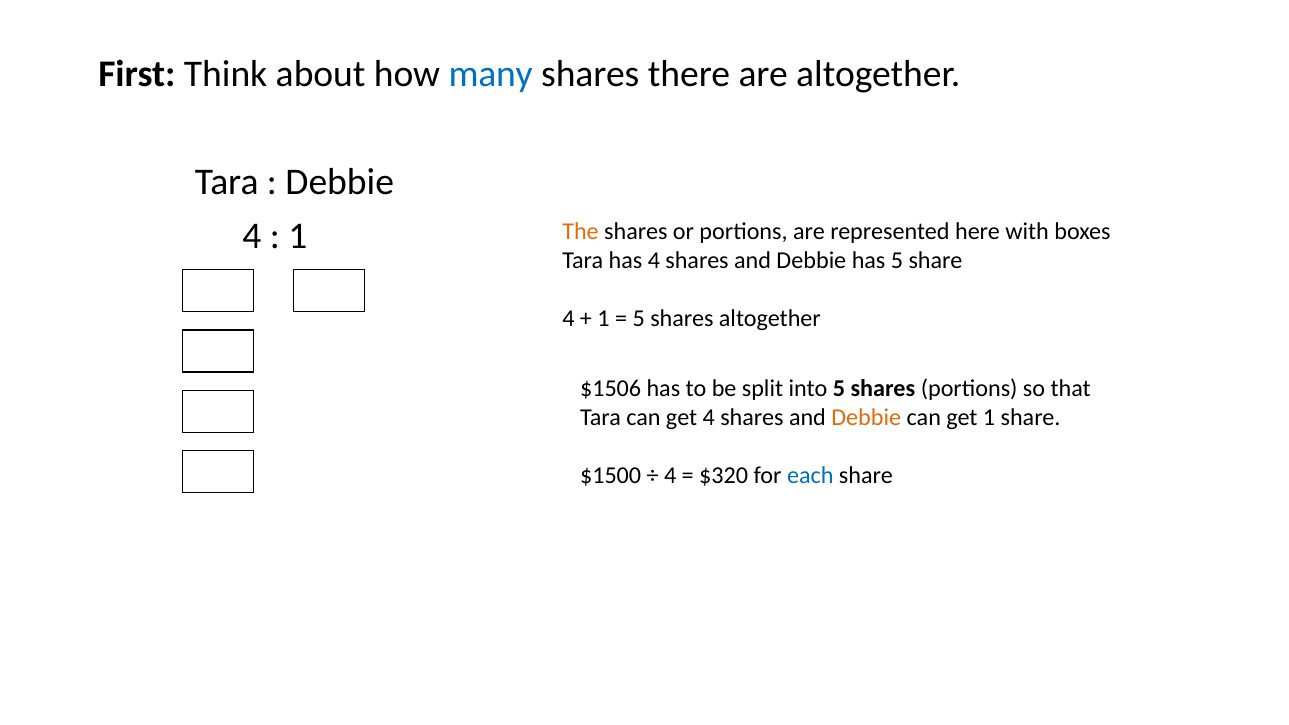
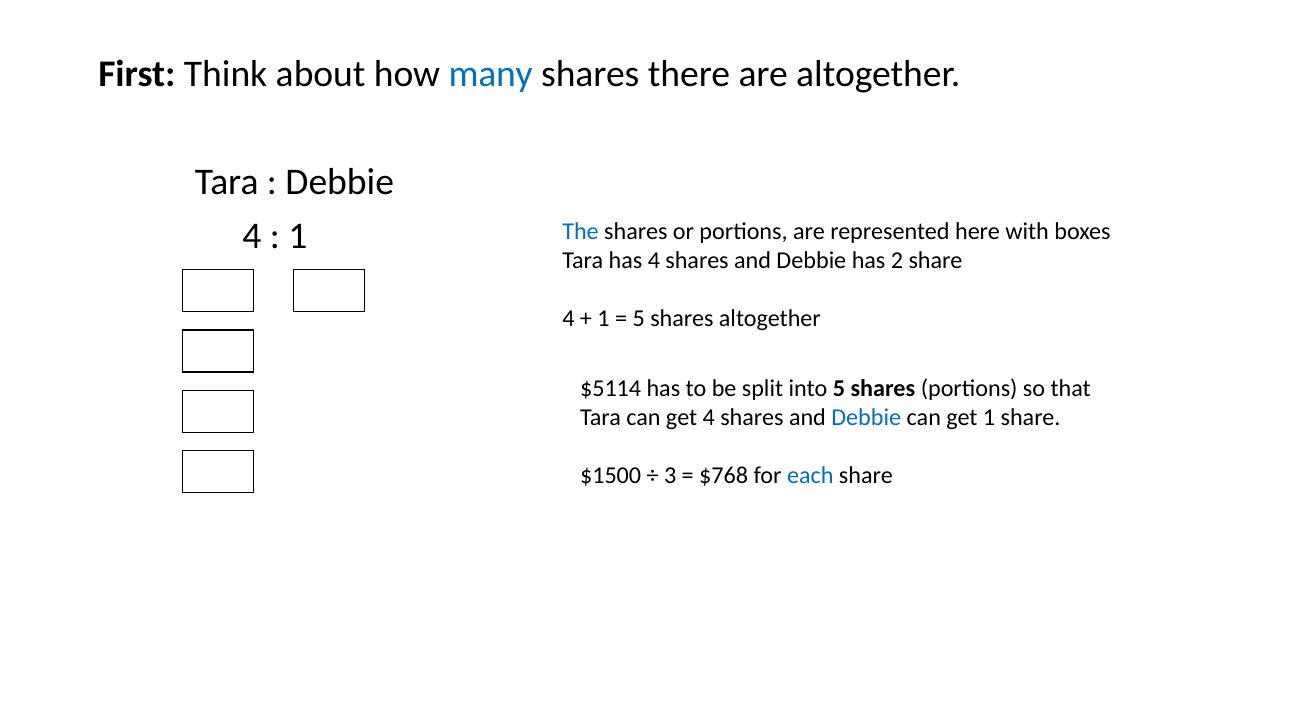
The colour: orange -> blue
has 5: 5 -> 2
$1506: $1506 -> $5114
Debbie at (866, 417) colour: orange -> blue
4 at (670, 475): 4 -> 3
$320: $320 -> $768
